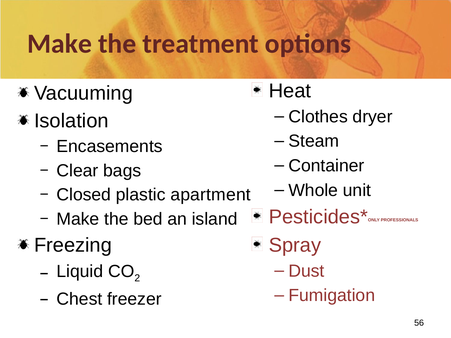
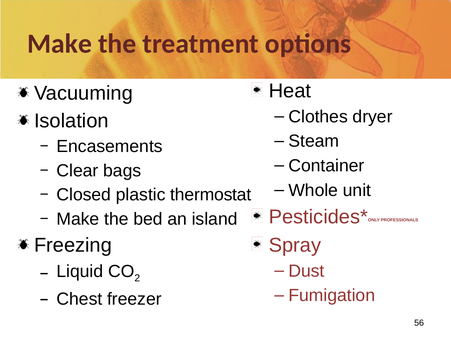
apartment: apartment -> thermostat
